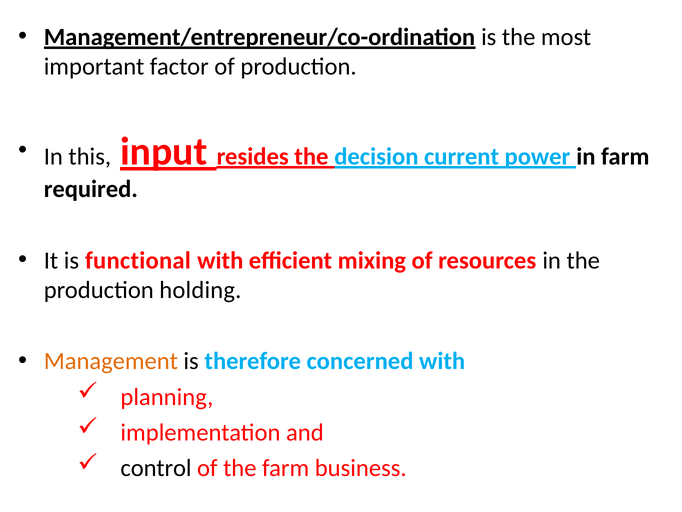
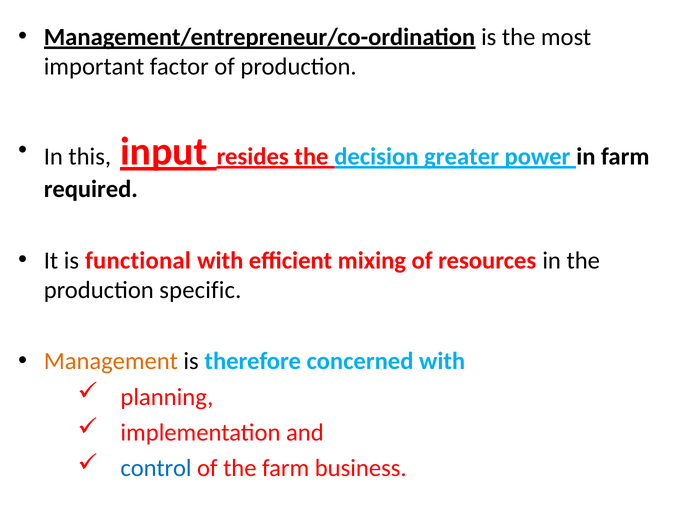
current: current -> greater
holding: holding -> specific
control colour: black -> blue
